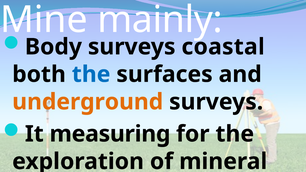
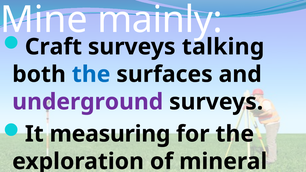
Body: Body -> Craft
coastal: coastal -> talking
underground colour: orange -> purple
